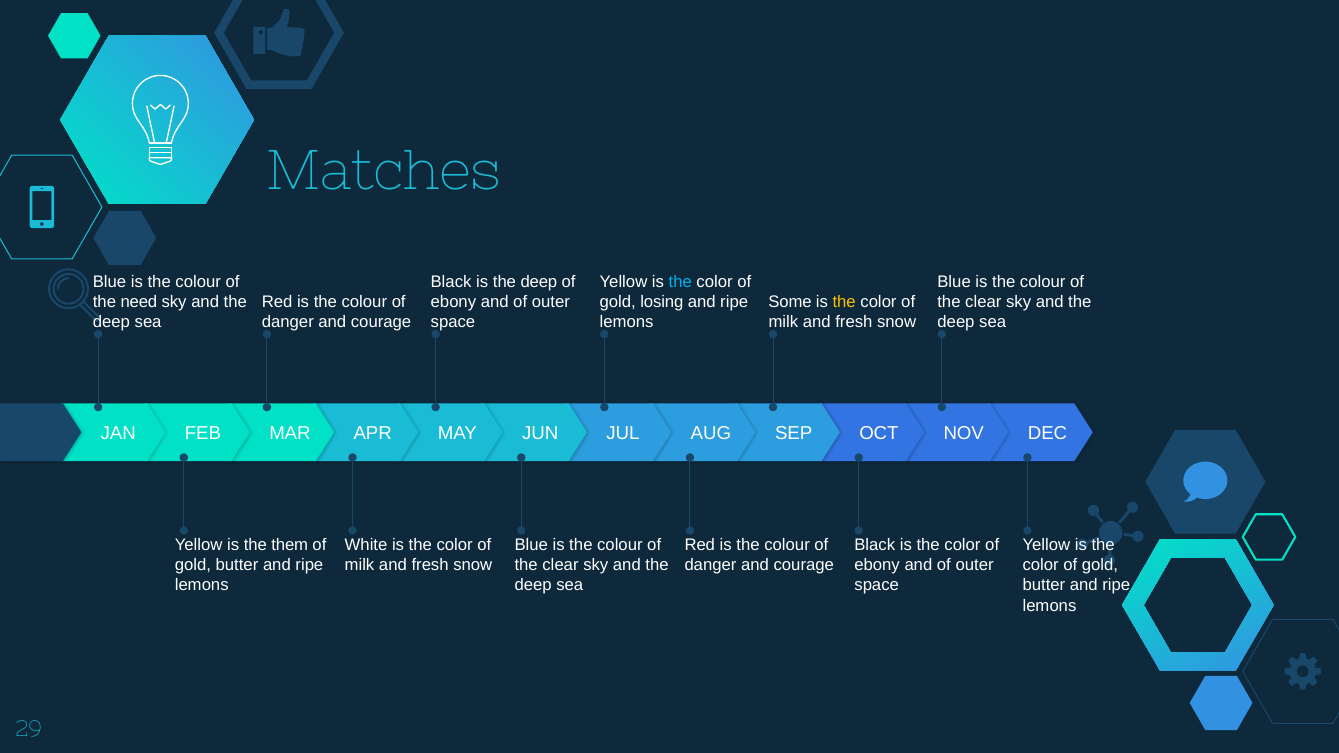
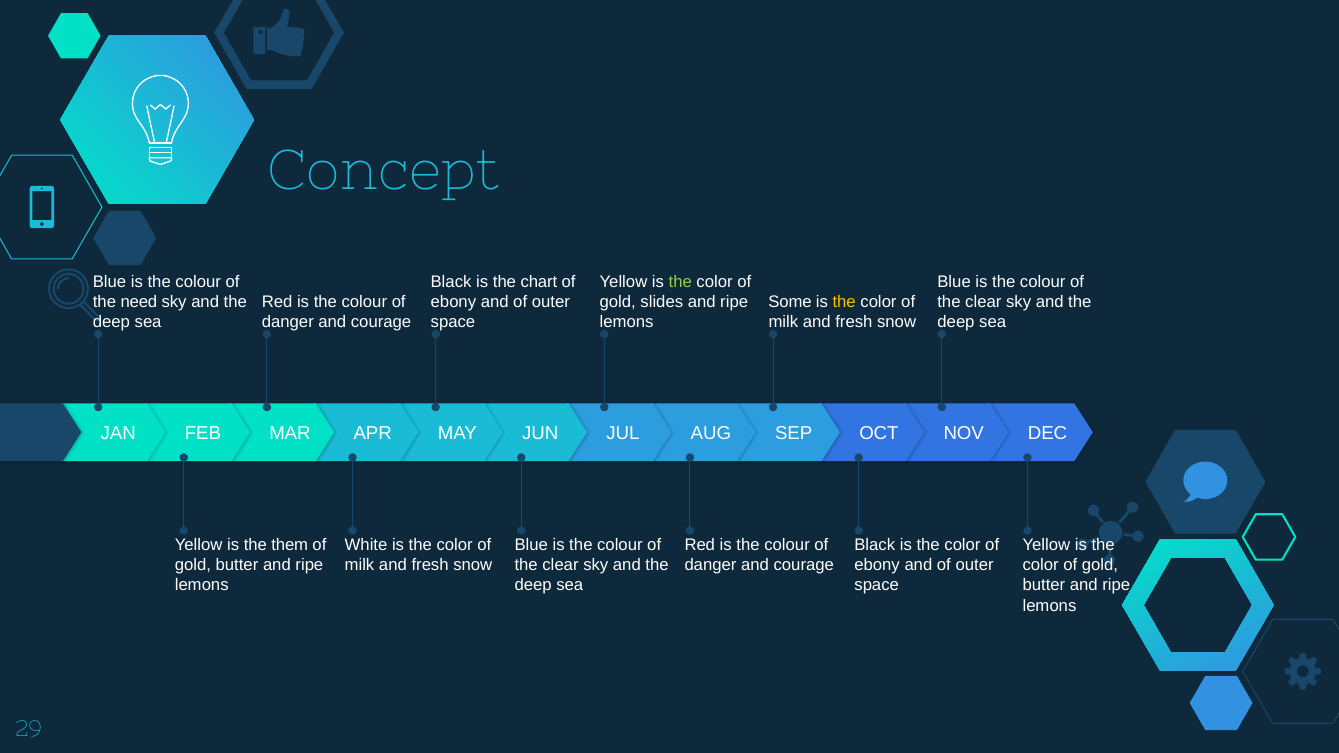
Matches: Matches -> Concept
is the deep: deep -> chart
the at (680, 282) colour: light blue -> light green
losing: losing -> slides
